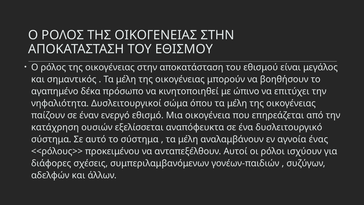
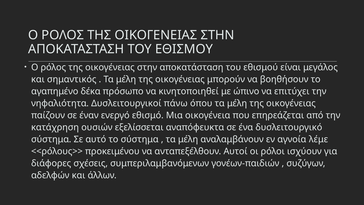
σώμα: σώμα -> πάνω
ένας: ένας -> λέμε
